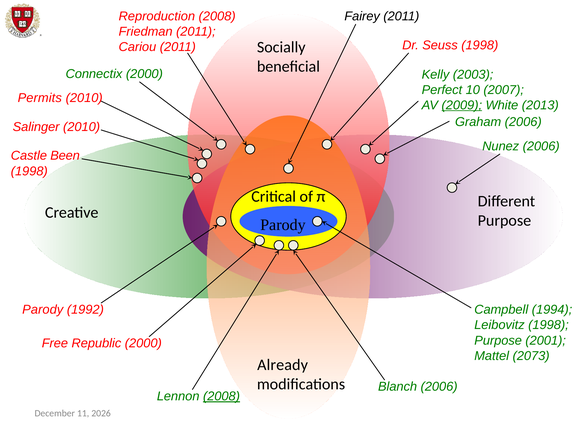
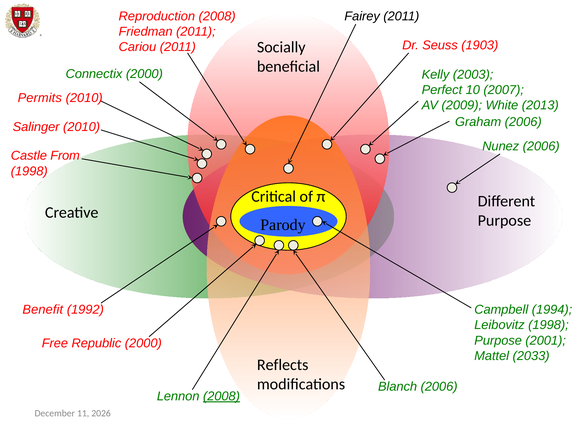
Seuss 1998: 1998 -> 1903
2009 underline: present -> none
Been: Been -> From
Parody at (43, 310): Parody -> Benefit
2073: 2073 -> 2033
Already: Already -> Reflects
